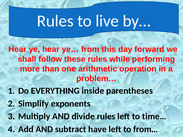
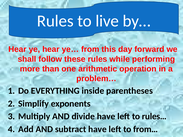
divide rules: rules -> have
time…: time… -> rules…
